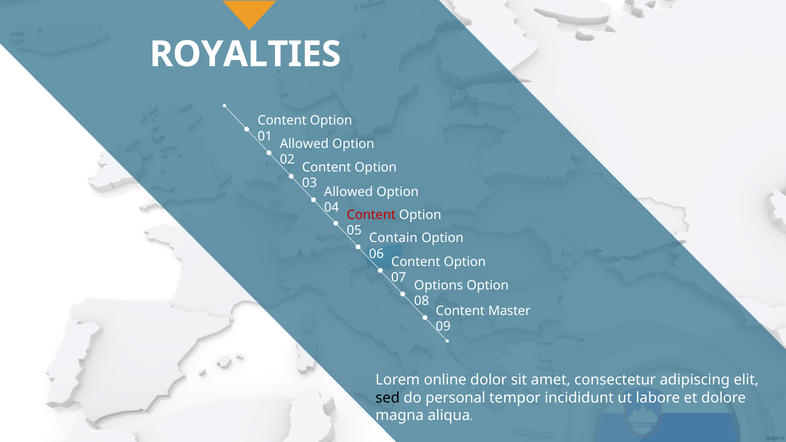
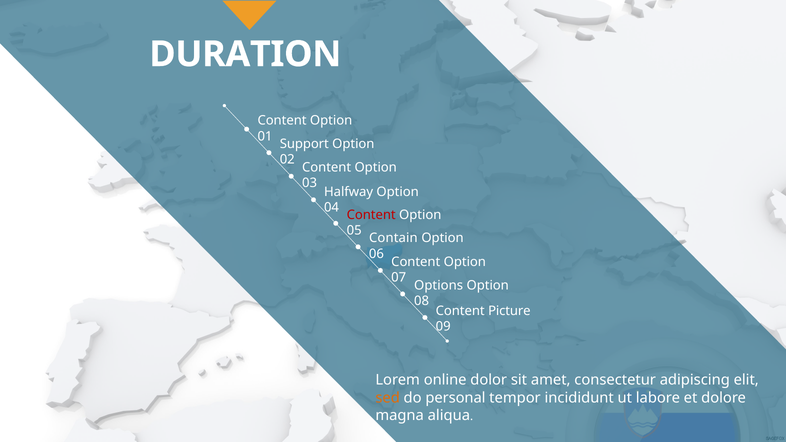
ROYALTIES: ROYALTIES -> DURATION
Allowed at (304, 144): Allowed -> Support
Allowed at (349, 192): Allowed -> Halfway
Master: Master -> Picture
sed colour: black -> orange
